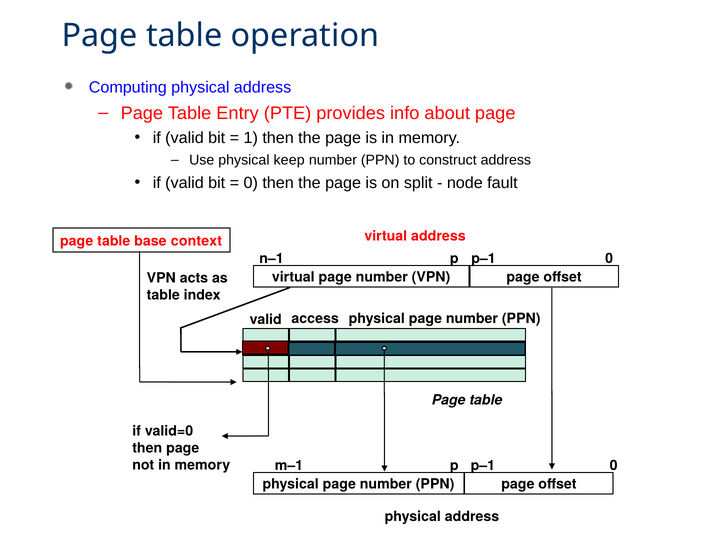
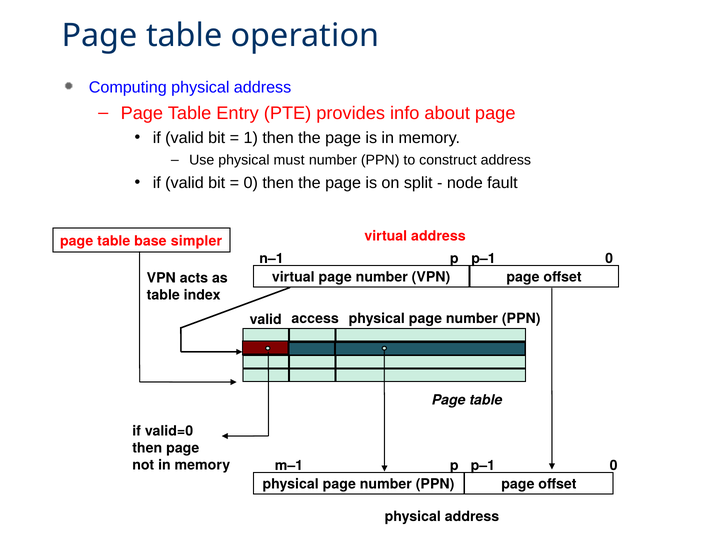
keep: keep -> must
context: context -> simpler
